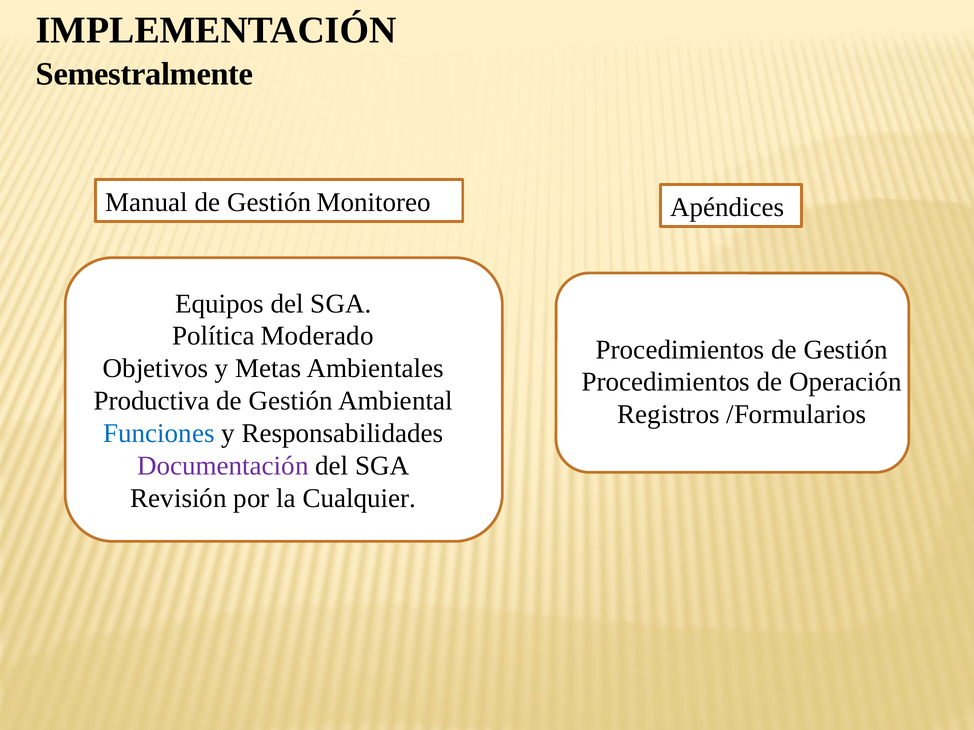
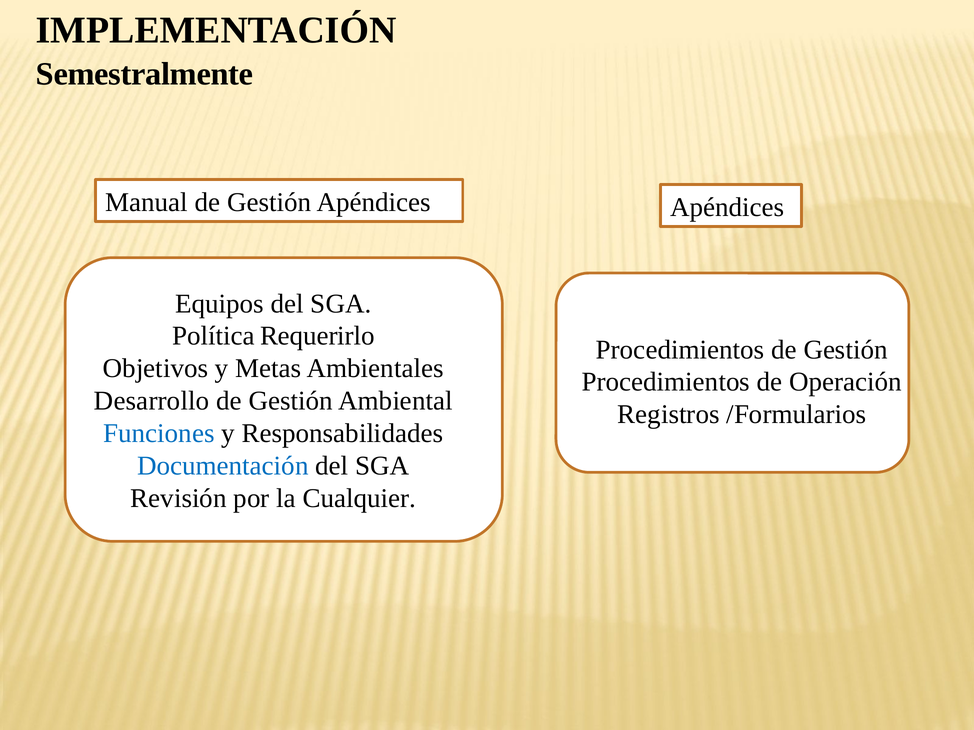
Gestión Monitoreo: Monitoreo -> Apéndices
Moderado: Moderado -> Requerirlo
Productiva: Productiva -> Desarrollo
Documentación colour: purple -> blue
